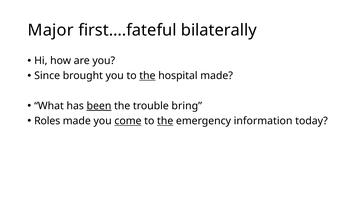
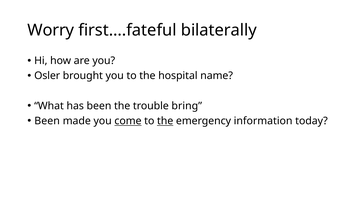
Major: Major -> Worry
Since: Since -> Osler
the at (147, 76) underline: present -> none
hospital made: made -> name
been at (99, 106) underline: present -> none
Roles at (47, 121): Roles -> Been
